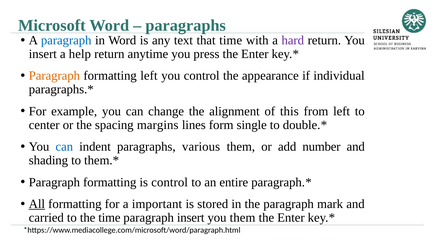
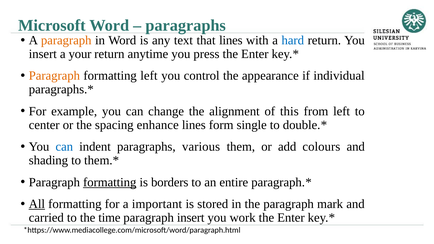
paragraph at (66, 40) colour: blue -> orange
that time: time -> lines
hard colour: purple -> blue
help: help -> your
margins: margins -> enhance
number: number -> colours
formatting at (110, 182) underline: none -> present
is control: control -> borders
you them: them -> work
